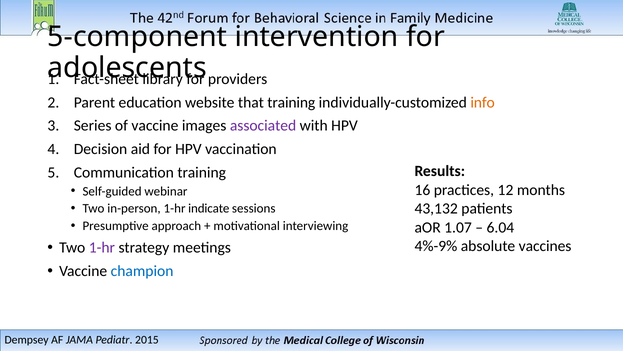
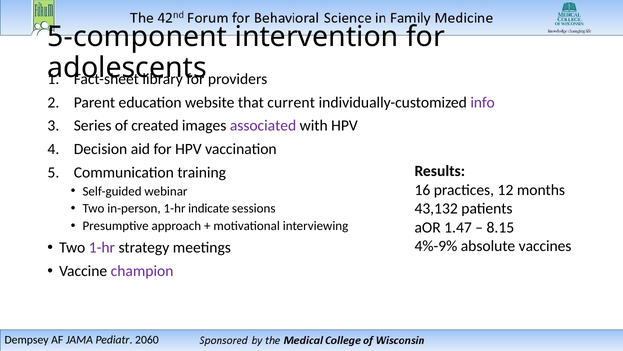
that training: training -> current
info colour: orange -> purple
of vaccine: vaccine -> created
1.07: 1.07 -> 1.47
6.04: 6.04 -> 8.15
champion colour: blue -> purple
2015: 2015 -> 2060
